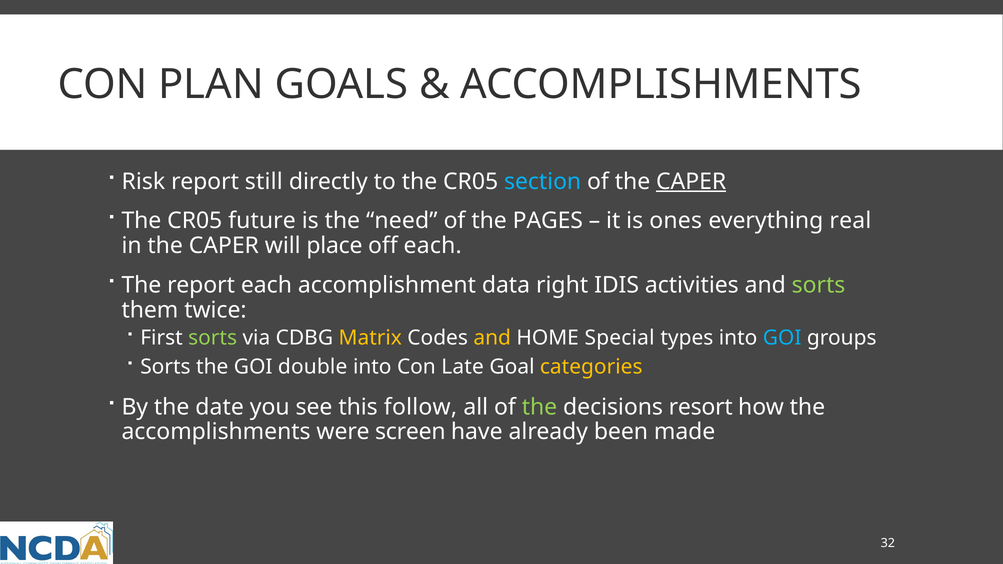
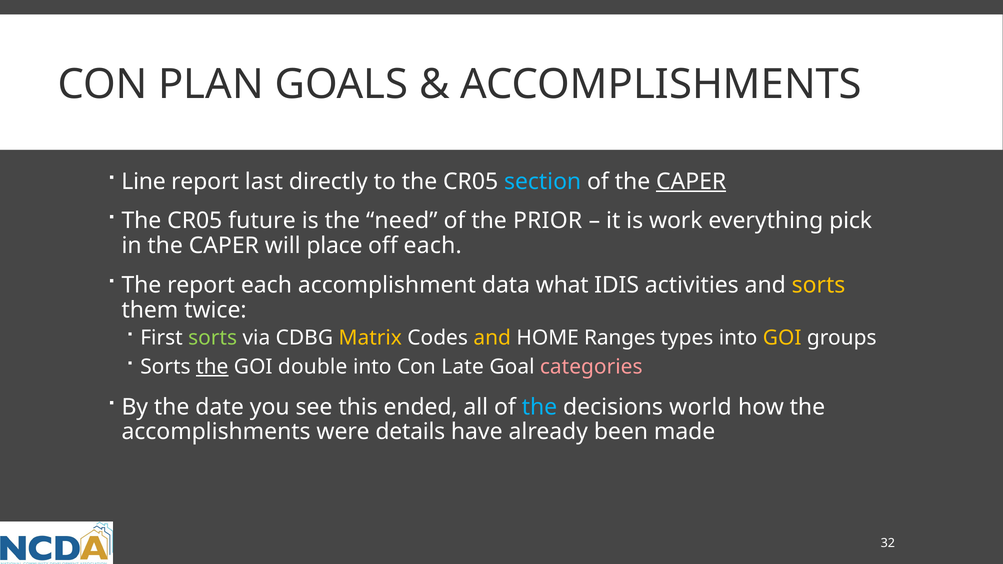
Risk: Risk -> Line
still: still -> last
PAGES: PAGES -> PRIOR
ones: ones -> work
real: real -> pick
right: right -> what
sorts at (819, 285) colour: light green -> yellow
Special: Special -> Ranges
GOI at (782, 338) colour: light blue -> yellow
the at (212, 367) underline: none -> present
categories colour: yellow -> pink
follow: follow -> ended
the at (539, 407) colour: light green -> light blue
resort: resort -> world
screen: screen -> details
